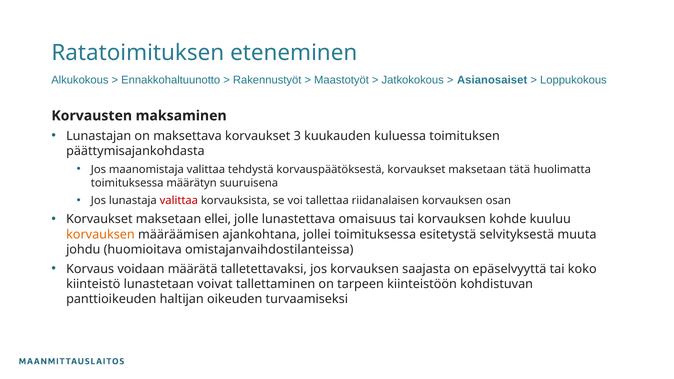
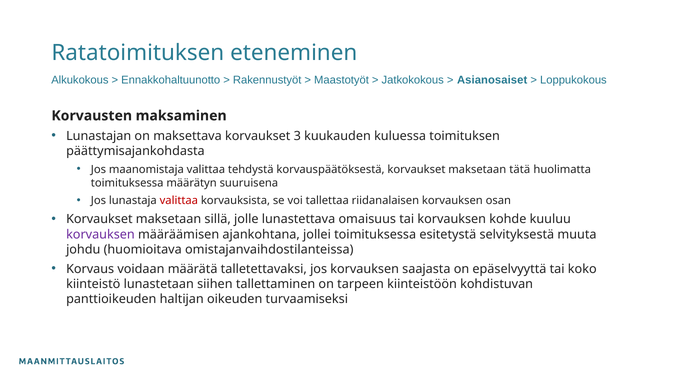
ellei: ellei -> sillä
korvauksen at (100, 234) colour: orange -> purple
voivat: voivat -> siihen
